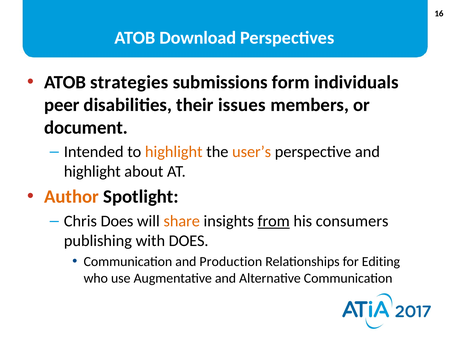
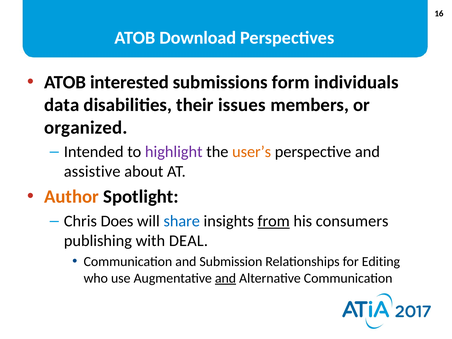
strategies: strategies -> interested
peer: peer -> data
document: document -> organized
highlight at (174, 152) colour: orange -> purple
highlight at (92, 172): highlight -> assistive
share colour: orange -> blue
with DOES: DOES -> DEAL
Production: Production -> Submission
and at (226, 278) underline: none -> present
